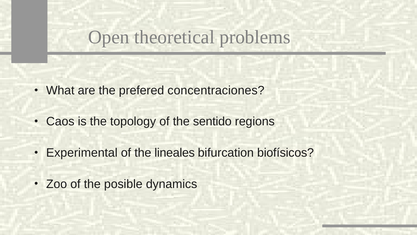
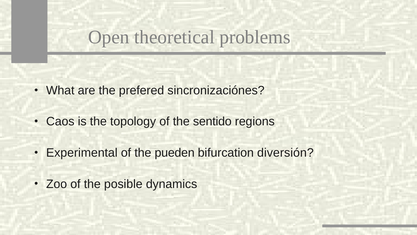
concentraciones: concentraciones -> sincronizaciónes
lineales: lineales -> pueden
biofísicos: biofísicos -> diversión
